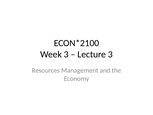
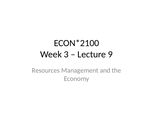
Lecture 3: 3 -> 9
